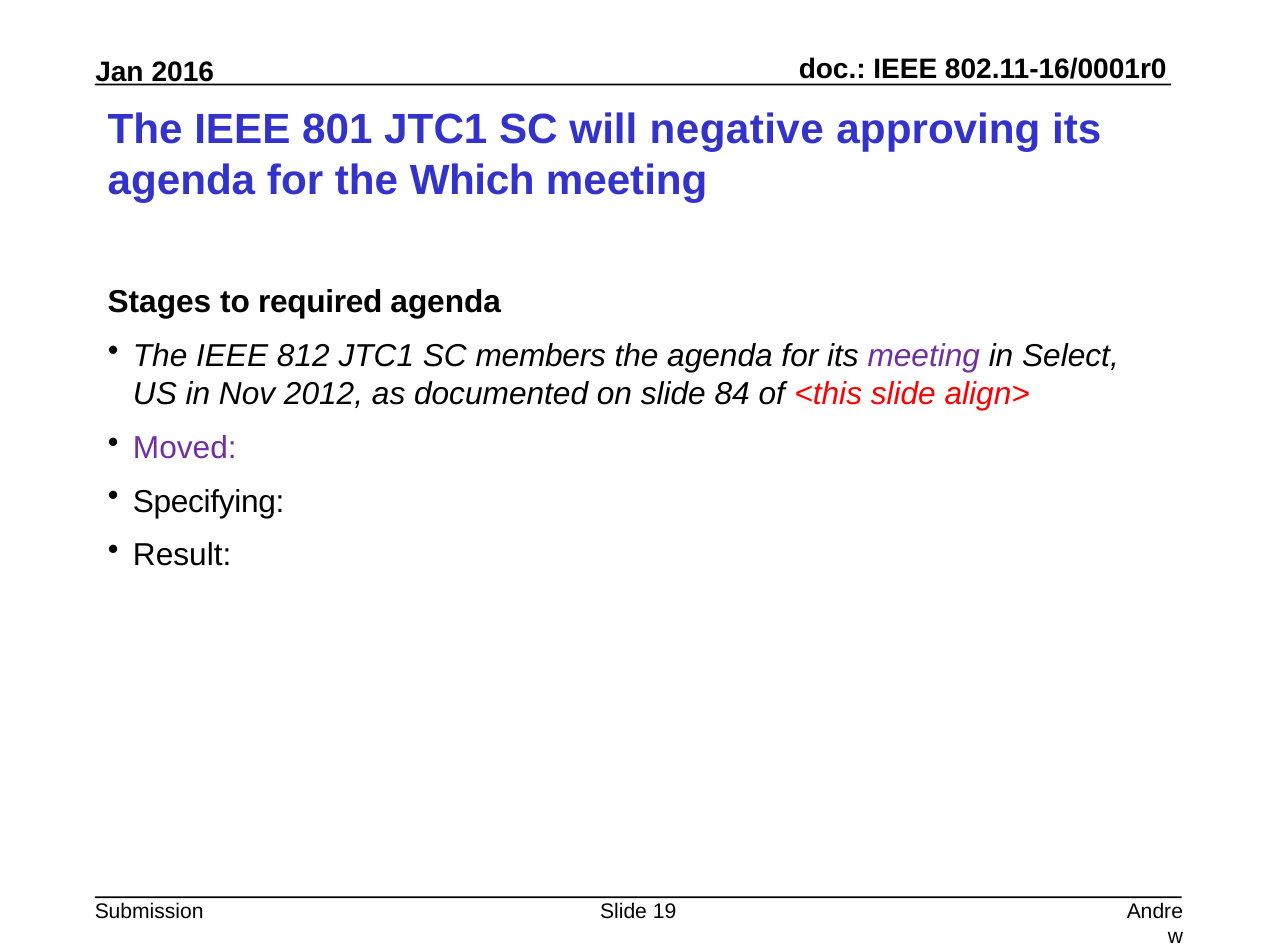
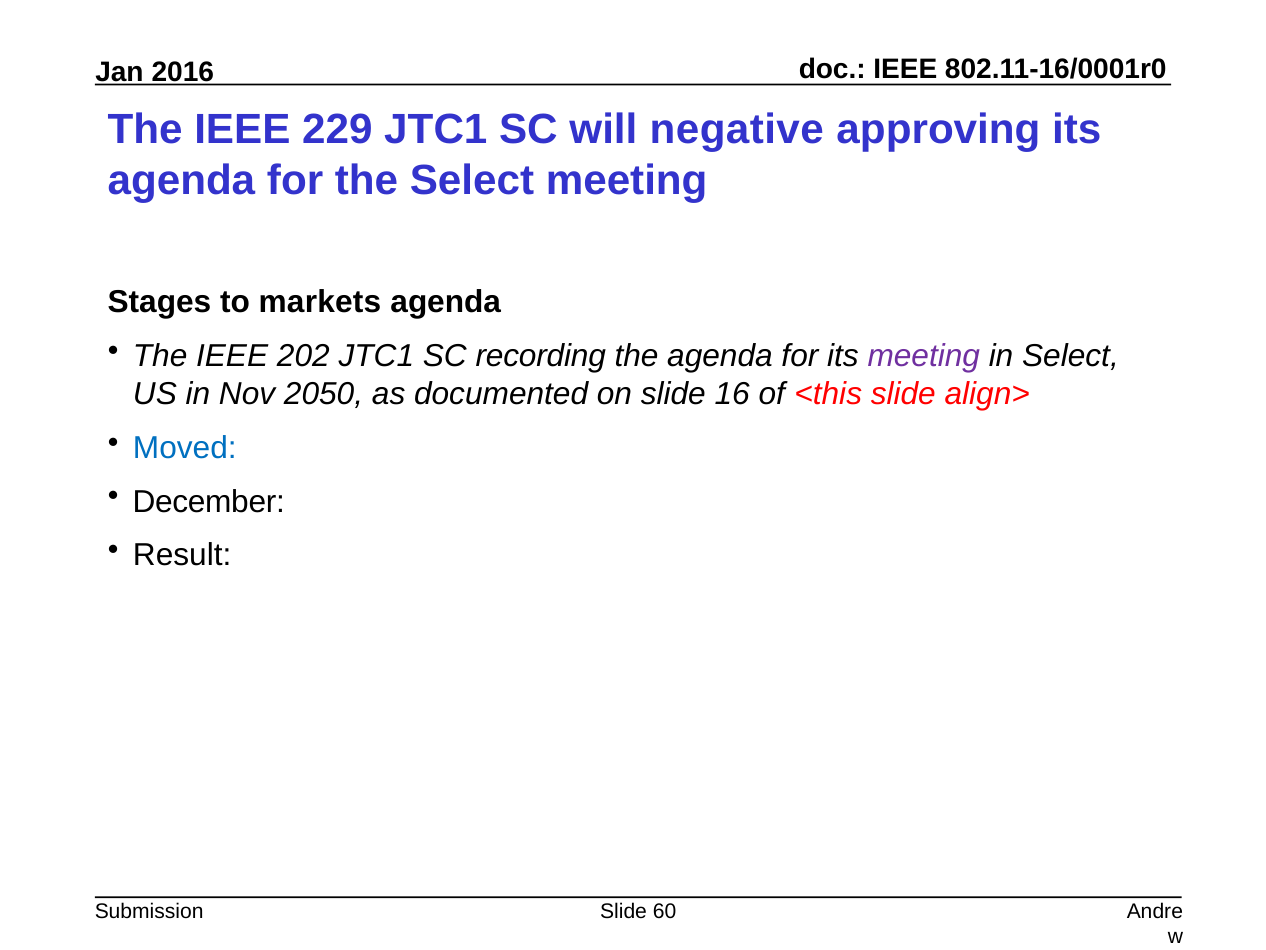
801: 801 -> 229
the Which: Which -> Select
required: required -> markets
812: 812 -> 202
members: members -> recording
2012: 2012 -> 2050
84: 84 -> 16
Moved colour: purple -> blue
Specifying: Specifying -> December
19: 19 -> 60
